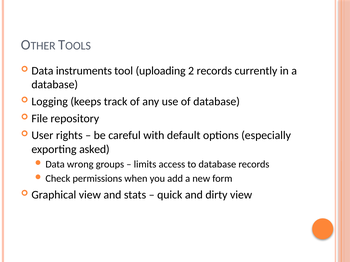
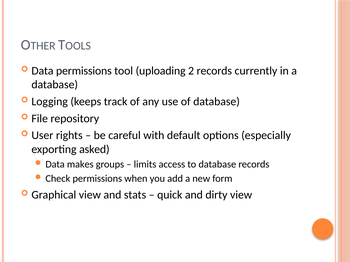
Data instruments: instruments -> permissions
wrong: wrong -> makes
